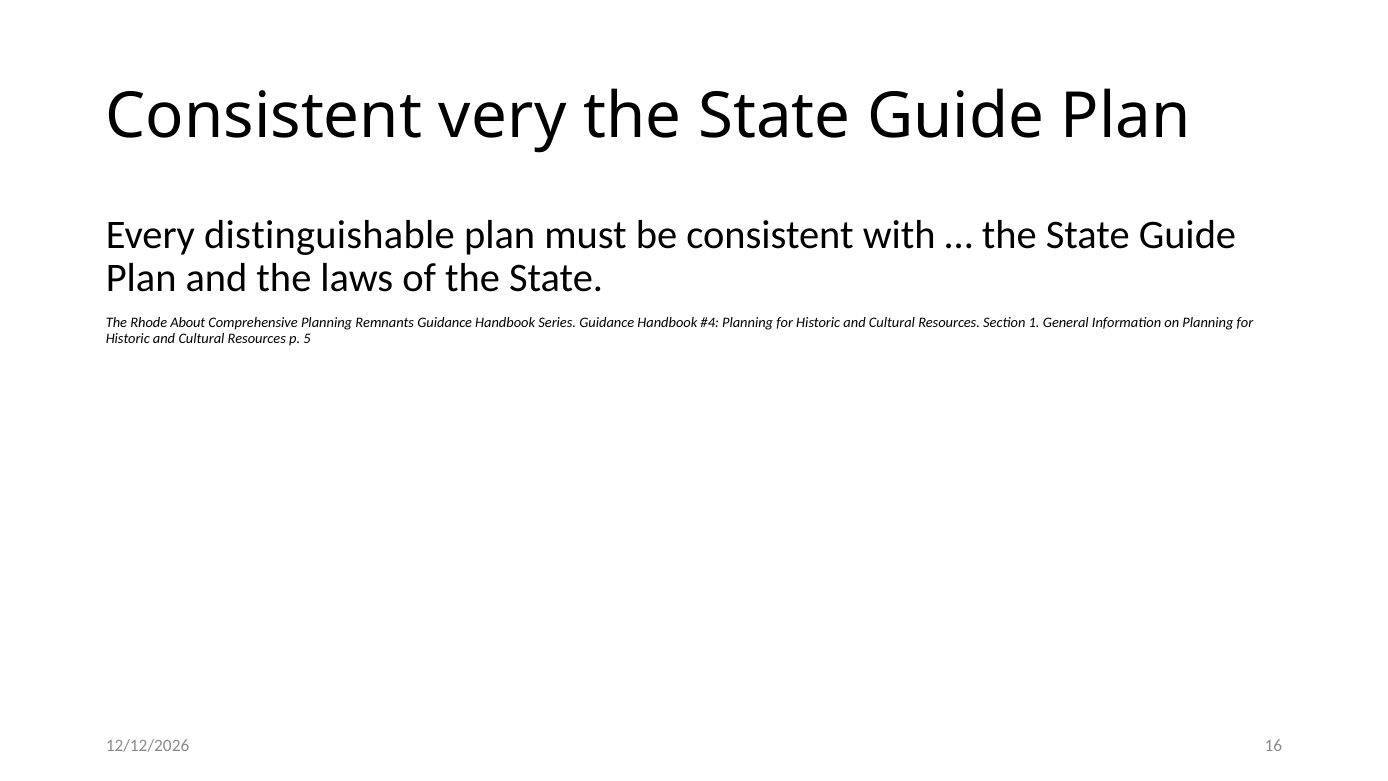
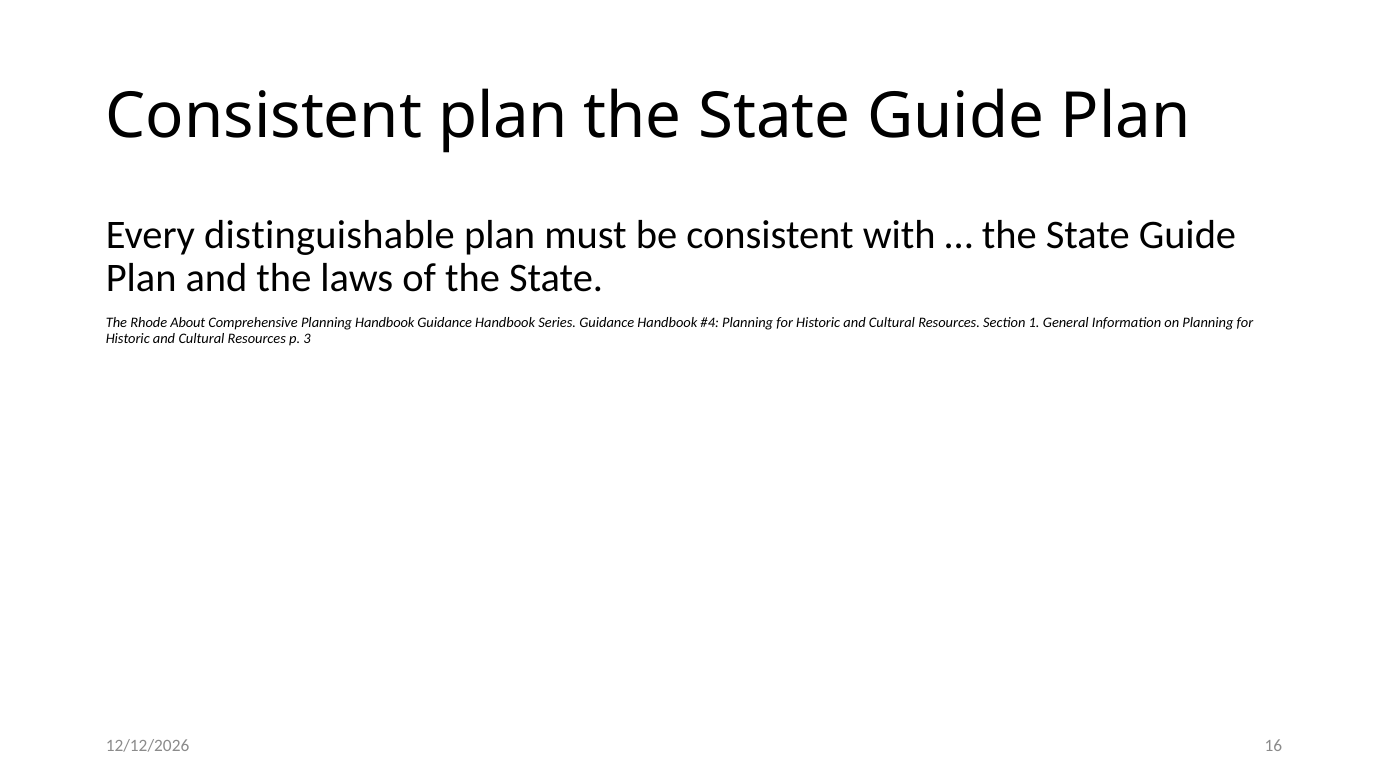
Consistent very: very -> plan
Planning Remnants: Remnants -> Handbook
5: 5 -> 3
